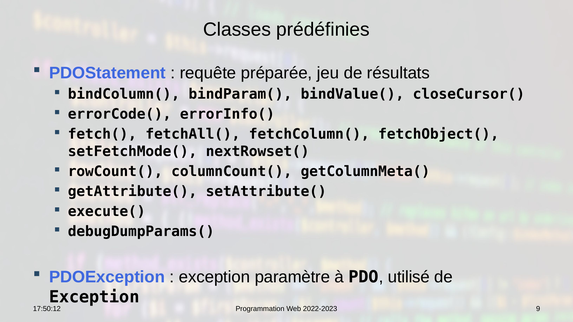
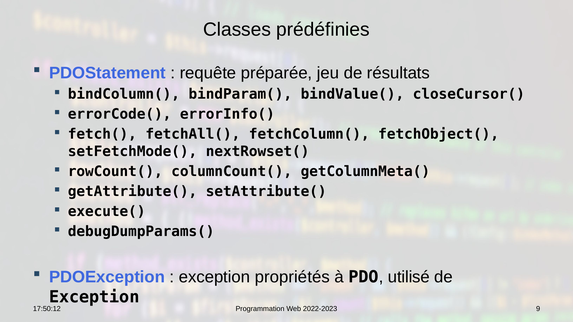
paramètre: paramètre -> propriétés
